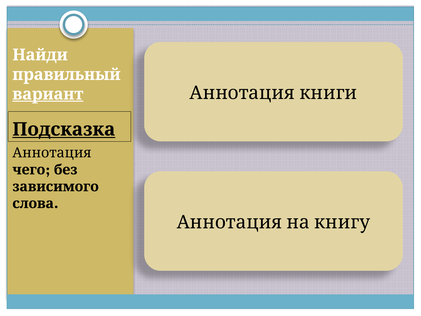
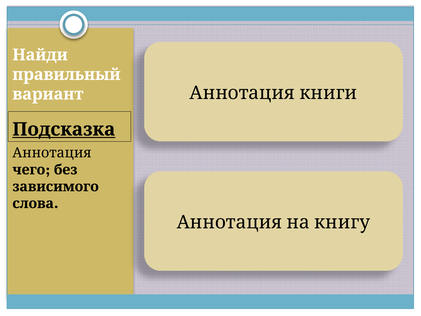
вариант underline: present -> none
